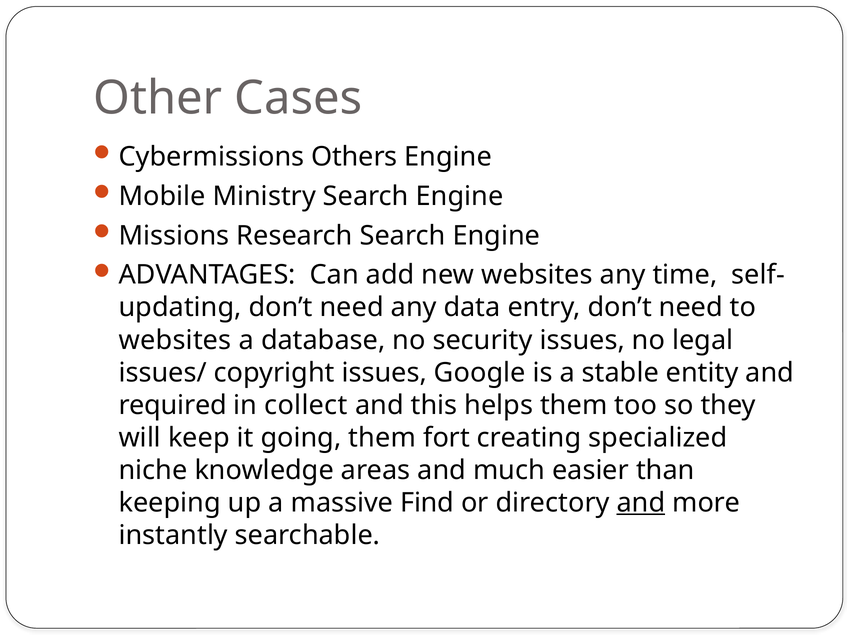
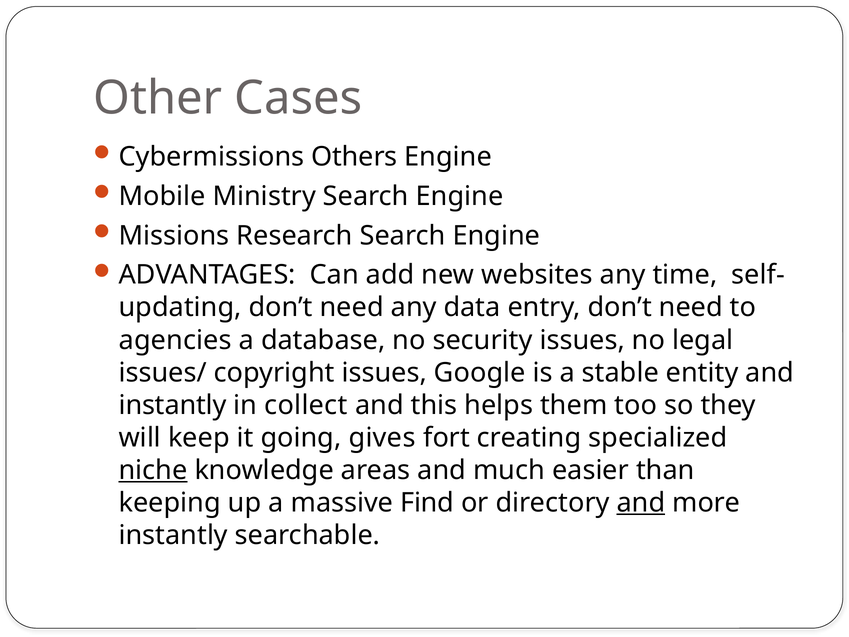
websites at (175, 340): websites -> agencies
required at (173, 405): required -> instantly
going them: them -> gives
niche underline: none -> present
